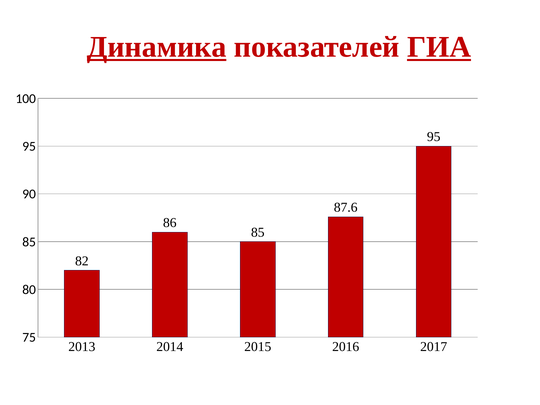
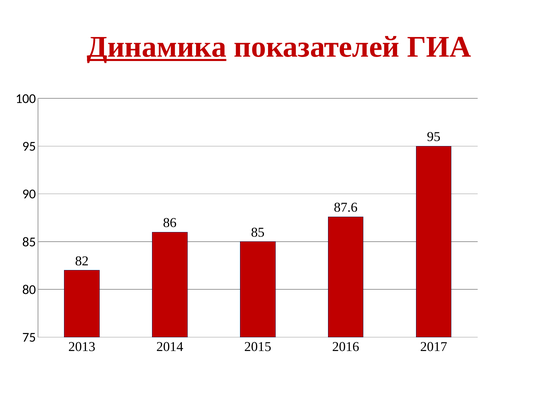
ГИА underline: present -> none
